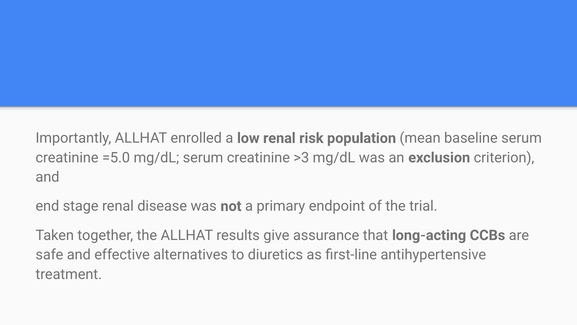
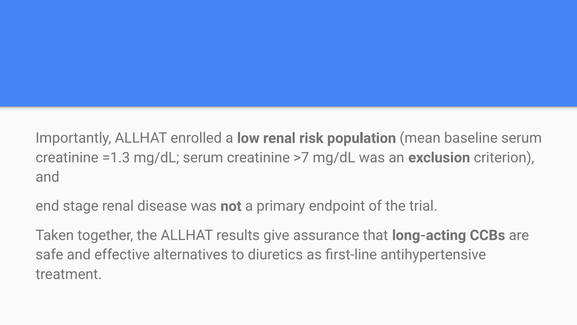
=5.0: =5.0 -> =1.3
>3: >3 -> >7
